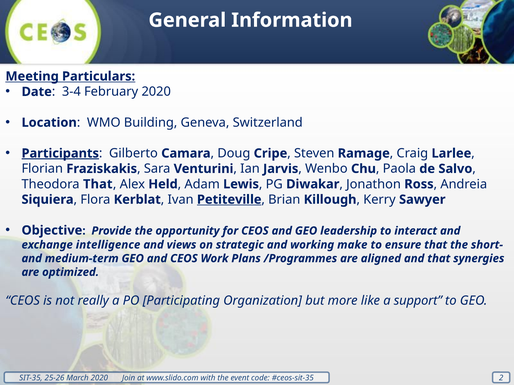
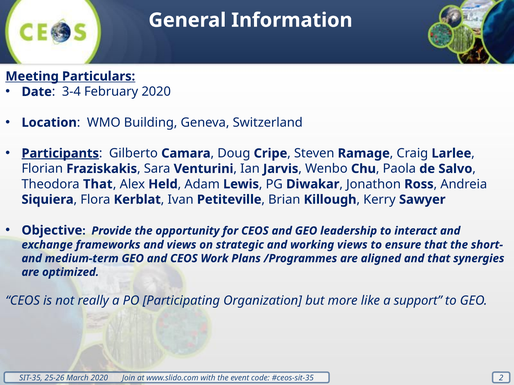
Petiteville underline: present -> none
intelligence: intelligence -> frameworks
working make: make -> views
